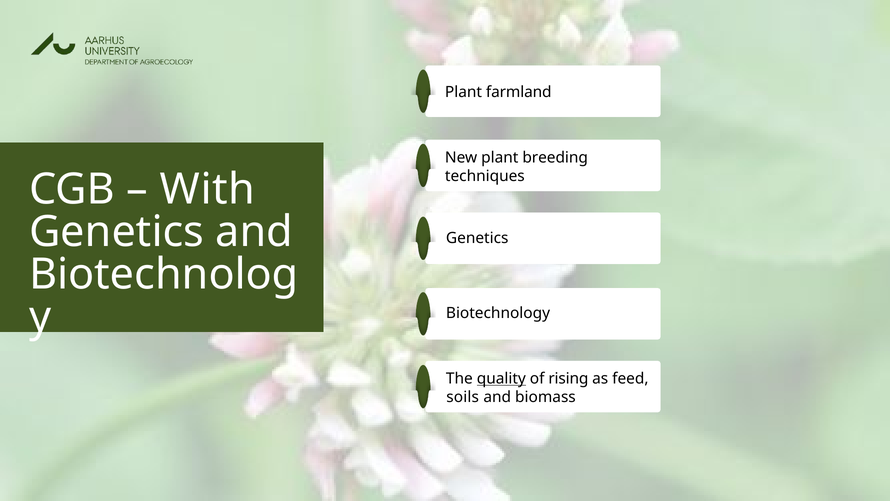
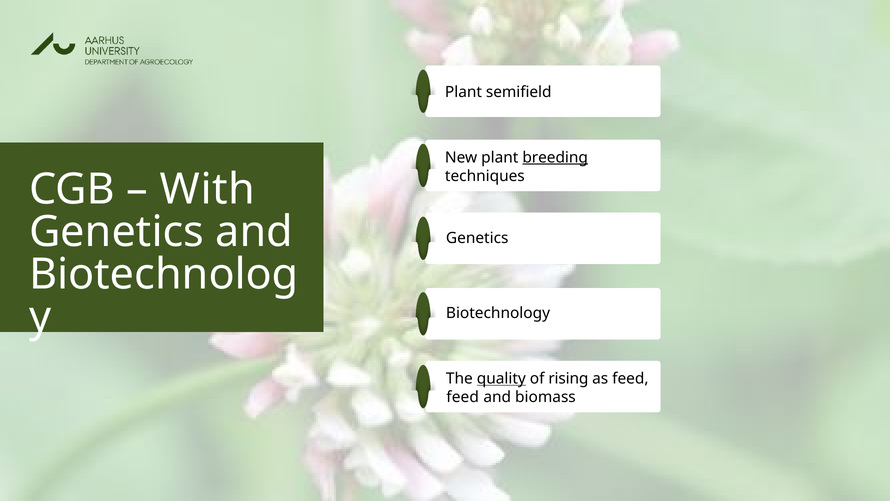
farmland: farmland -> semifield
breeding underline: none -> present
soils at (463, 397): soils -> feed
